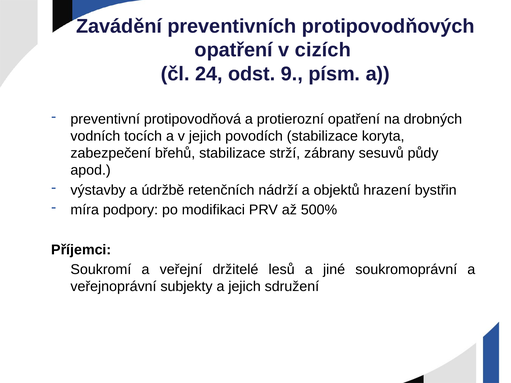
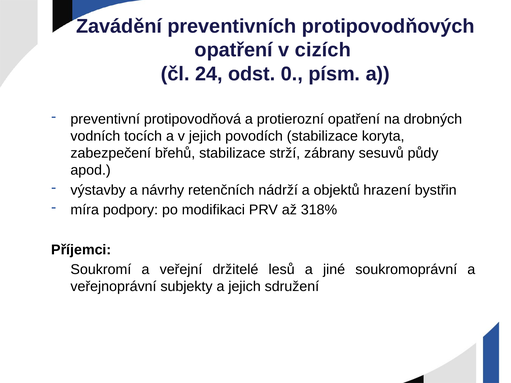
9: 9 -> 0
údržbě: údržbě -> návrhy
500%: 500% -> 318%
